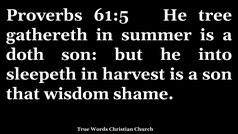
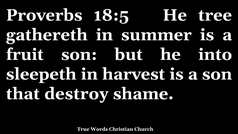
61:5: 61:5 -> 18:5
doth: doth -> fruit
wisdom: wisdom -> destroy
